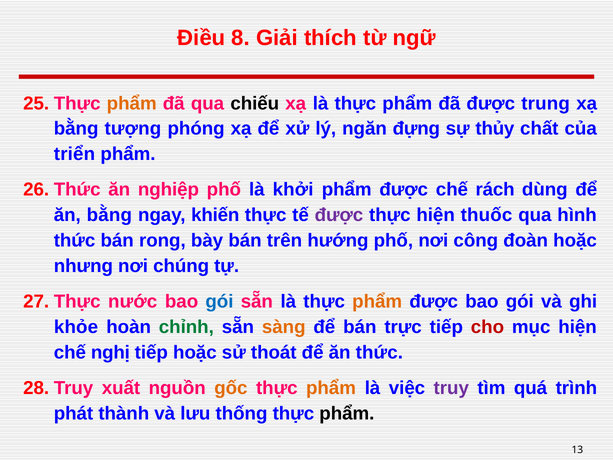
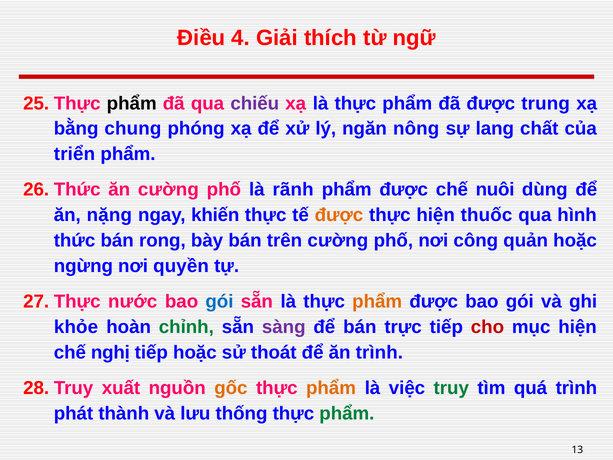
8: 8 -> 4
phẩm at (132, 103) colour: orange -> black
chiếu colour: black -> purple
tượng: tượng -> chung
đựng: đựng -> nông
thủy: thủy -> lang
ăn nghiệp: nghiệp -> cường
khởi: khởi -> rãnh
rách: rách -> nuôi
ăn bằng: bằng -> nặng
được at (339, 215) colour: purple -> orange
trên hướng: hướng -> cường
đoàn: đoàn -> quản
nhưng: nhưng -> ngừng
chúng: chúng -> quyền
sàng colour: orange -> purple
ăn thức: thức -> trình
truy colour: purple -> green
phẩm at (347, 413) colour: black -> green
